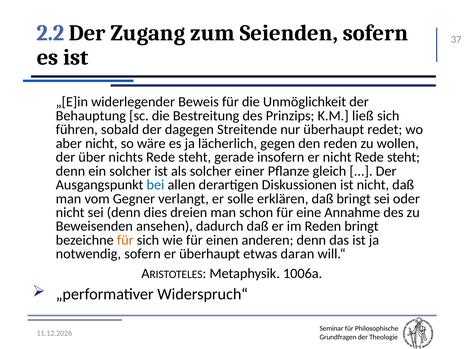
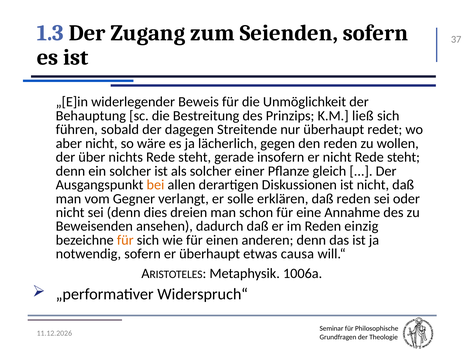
2.2: 2.2 -> 1.3
bei colour: blue -> orange
daß bringt: bringt -> reden
Reden bringt: bringt -> einzig
daran: daran -> causa
